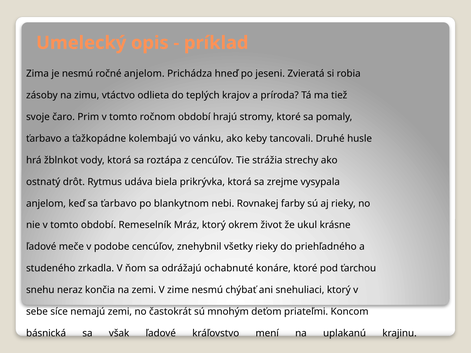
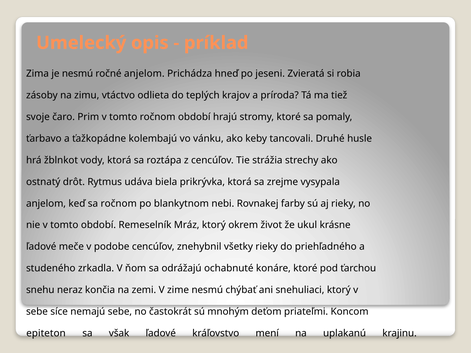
sa ťarbavo: ťarbavo -> ročnom
nemajú zemi: zemi -> sebe
básnická: básnická -> epiteton
